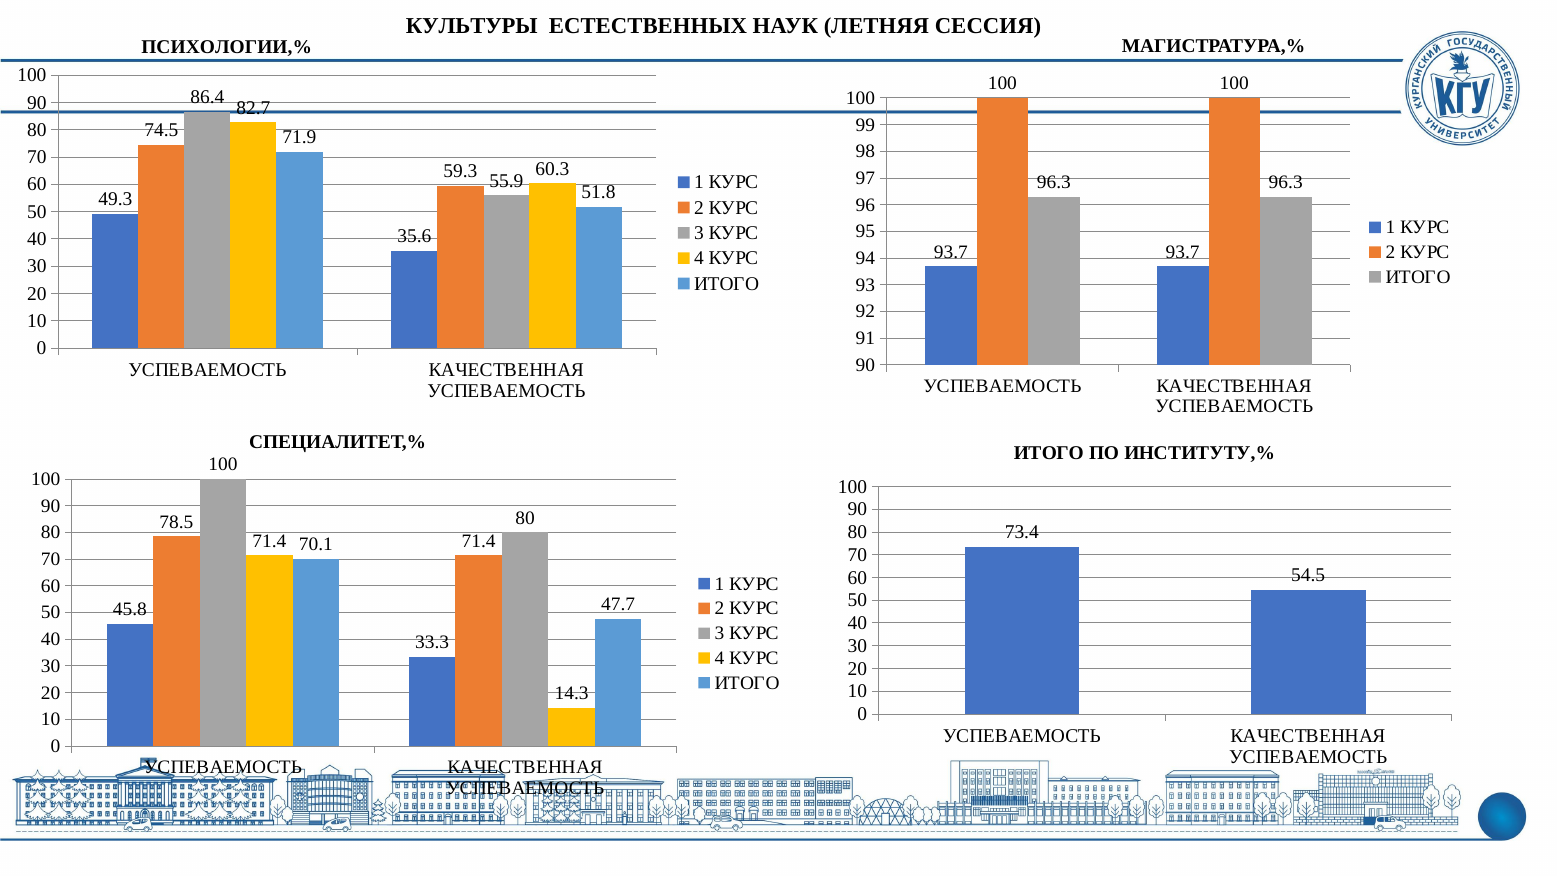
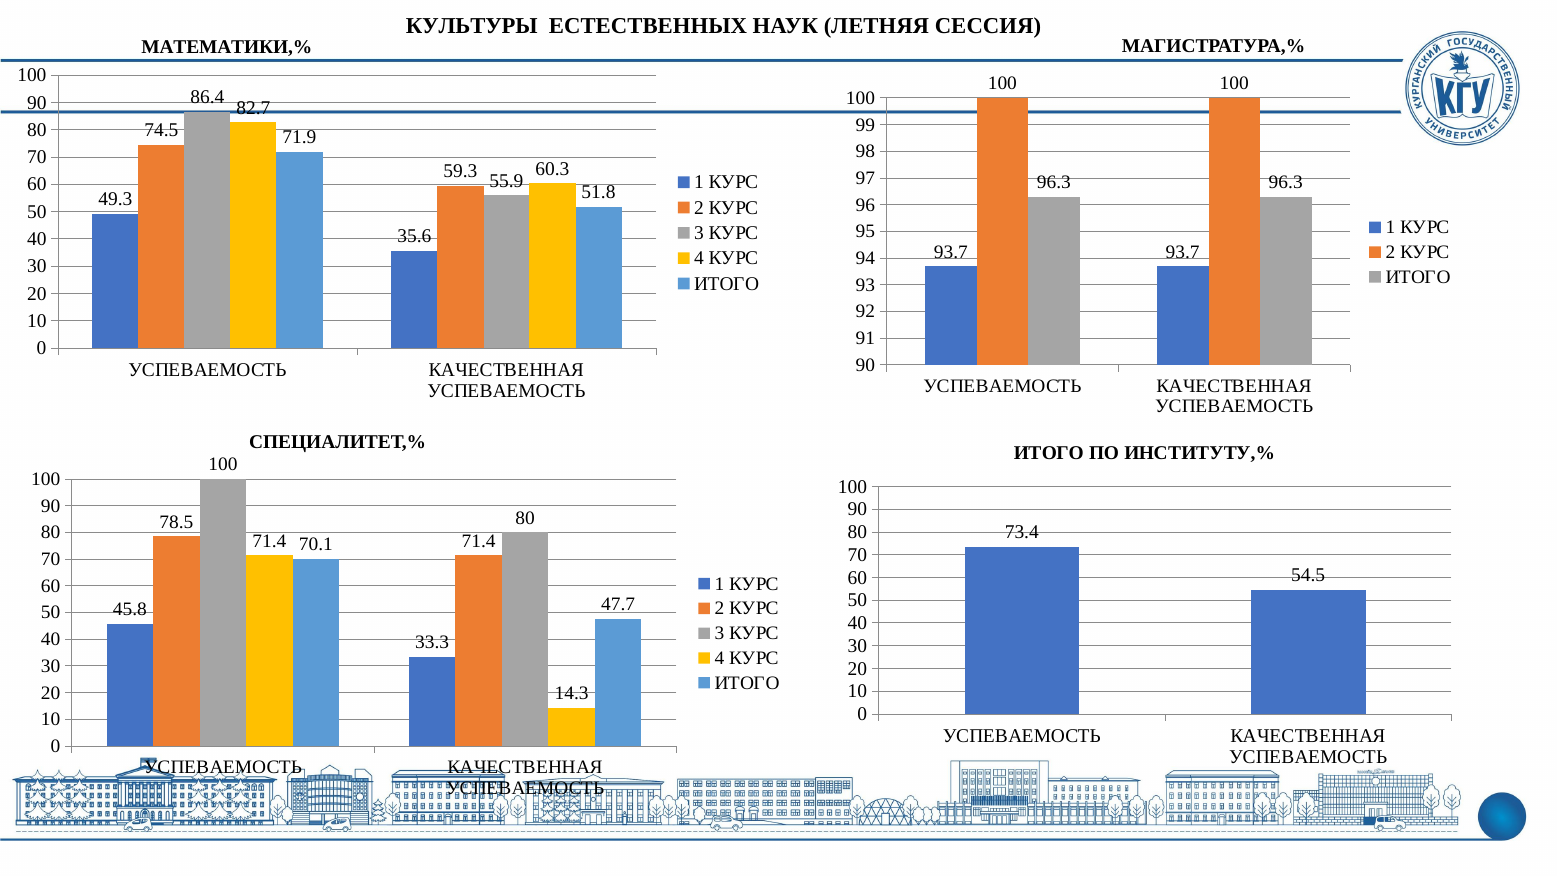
ПСИХОЛОГИИ,%: ПСИХОЛОГИИ,% -> МАТЕМАТИКИ,%
